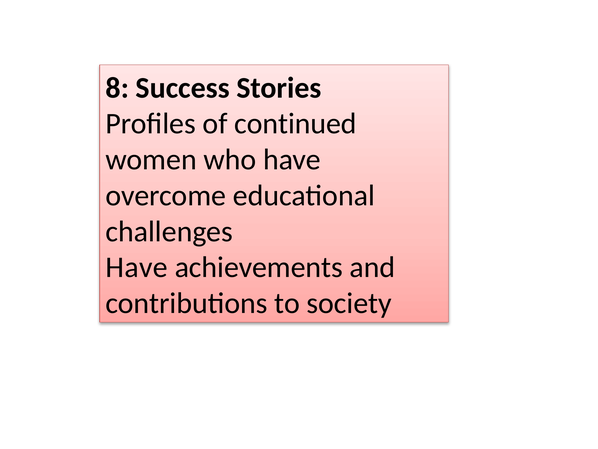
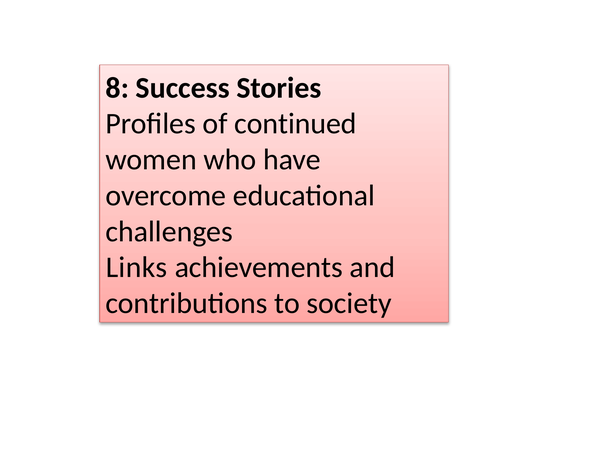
Have at (137, 267): Have -> Links
